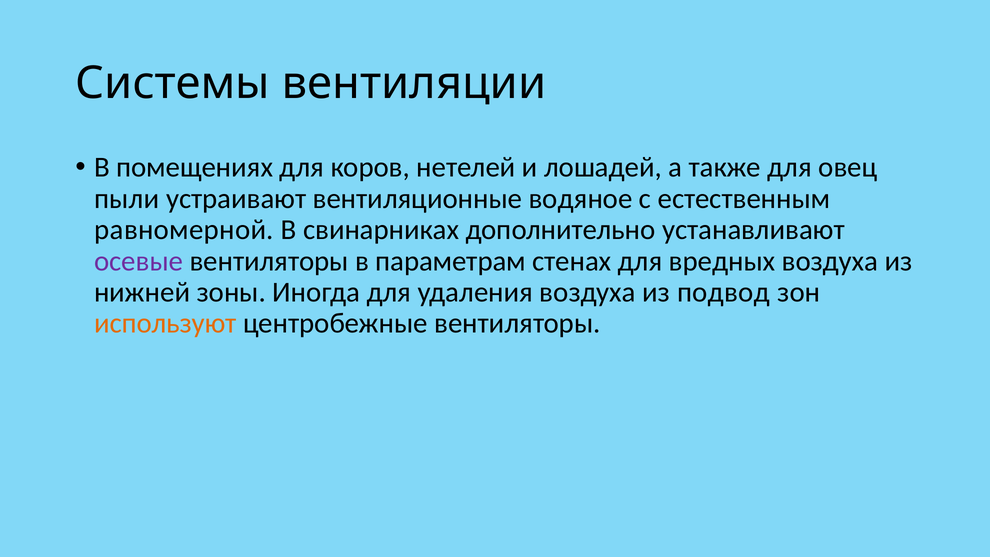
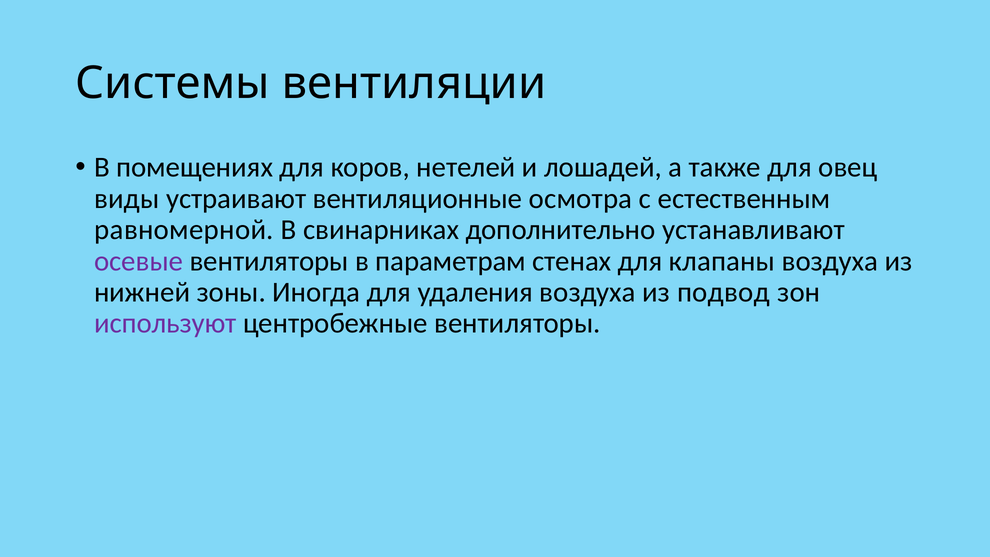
пыли: пыли -> виды
водяное: водяное -> осмотра
вредных: вредных -> клапаны
используют colour: orange -> purple
